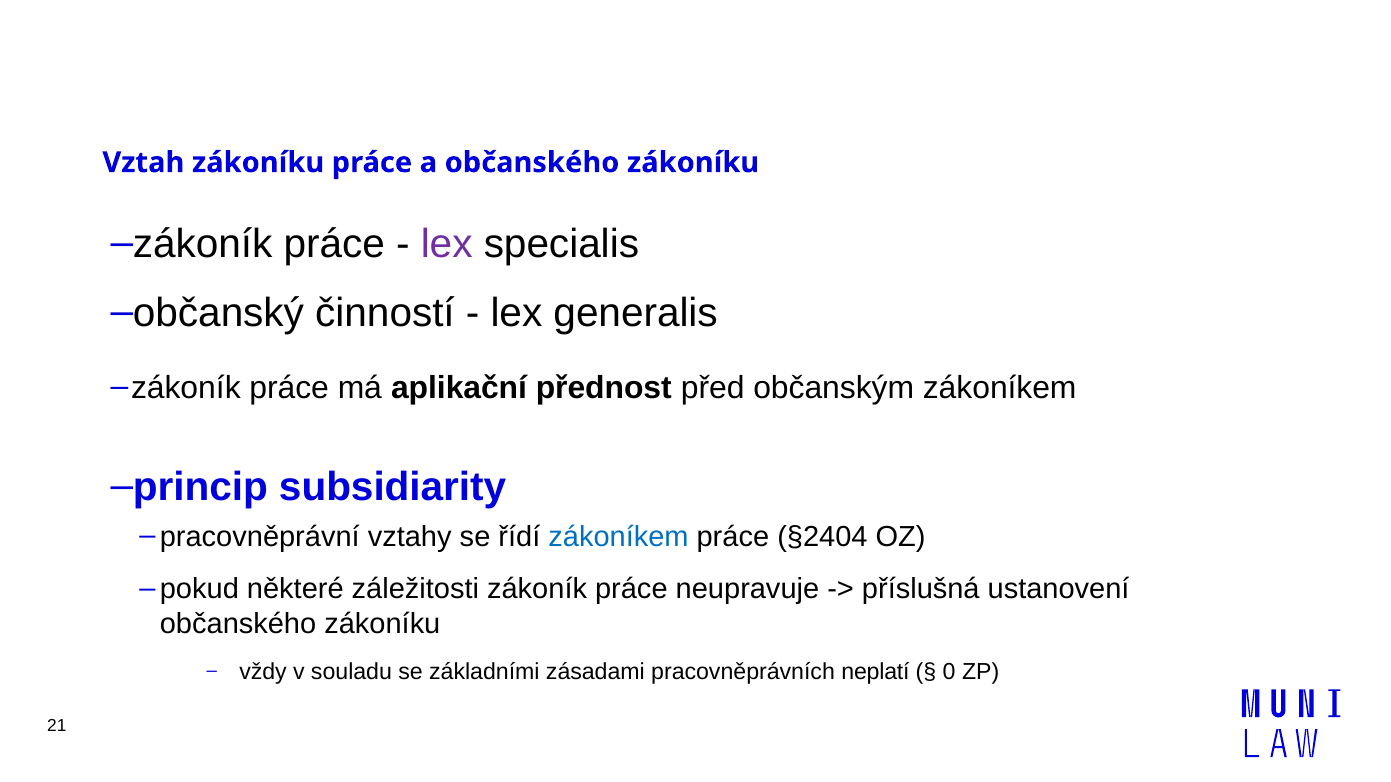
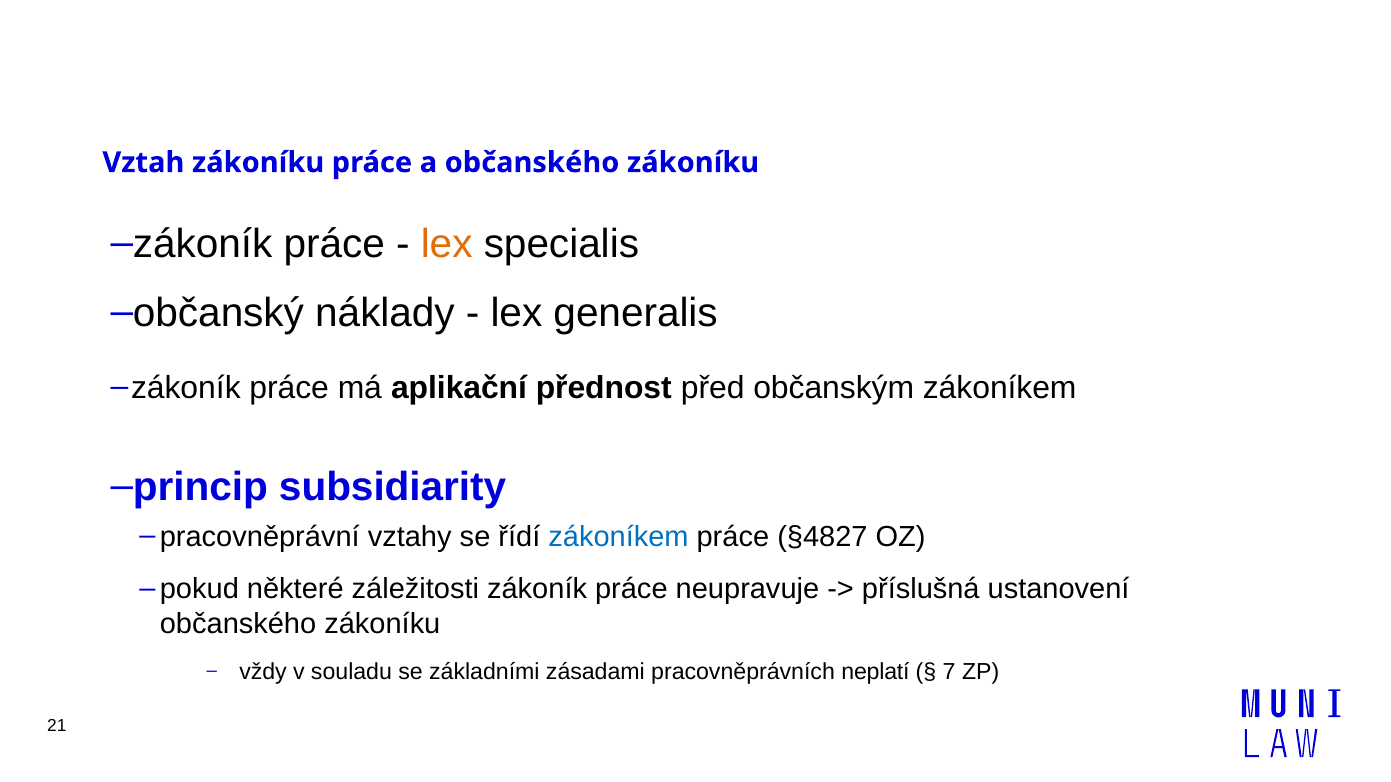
lex at (447, 244) colour: purple -> orange
činností: činností -> náklady
§2404: §2404 -> §4827
0: 0 -> 7
